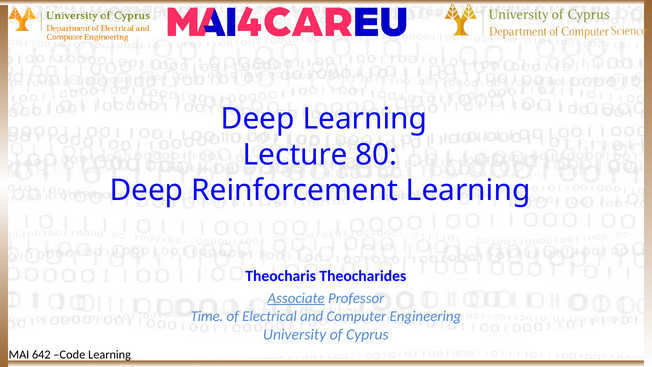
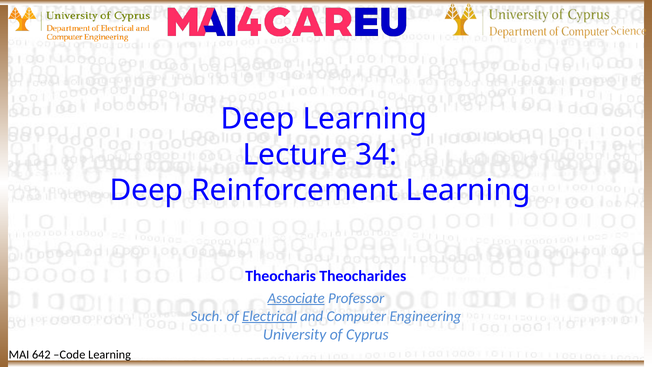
80: 80 -> 34
Time: Time -> Such
Electrical underline: none -> present
